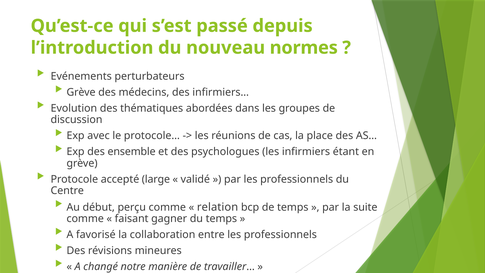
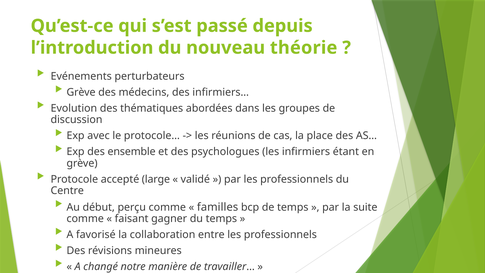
normes: normes -> théorie
relation: relation -> familles
